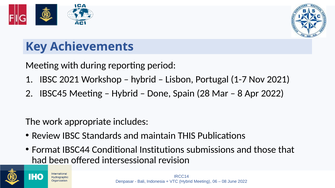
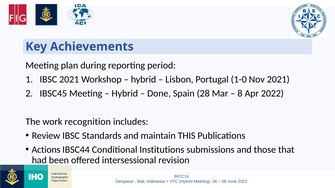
with: with -> plan
1-7: 1-7 -> 1-0
appropriate: appropriate -> recognition
Format: Format -> Actions
